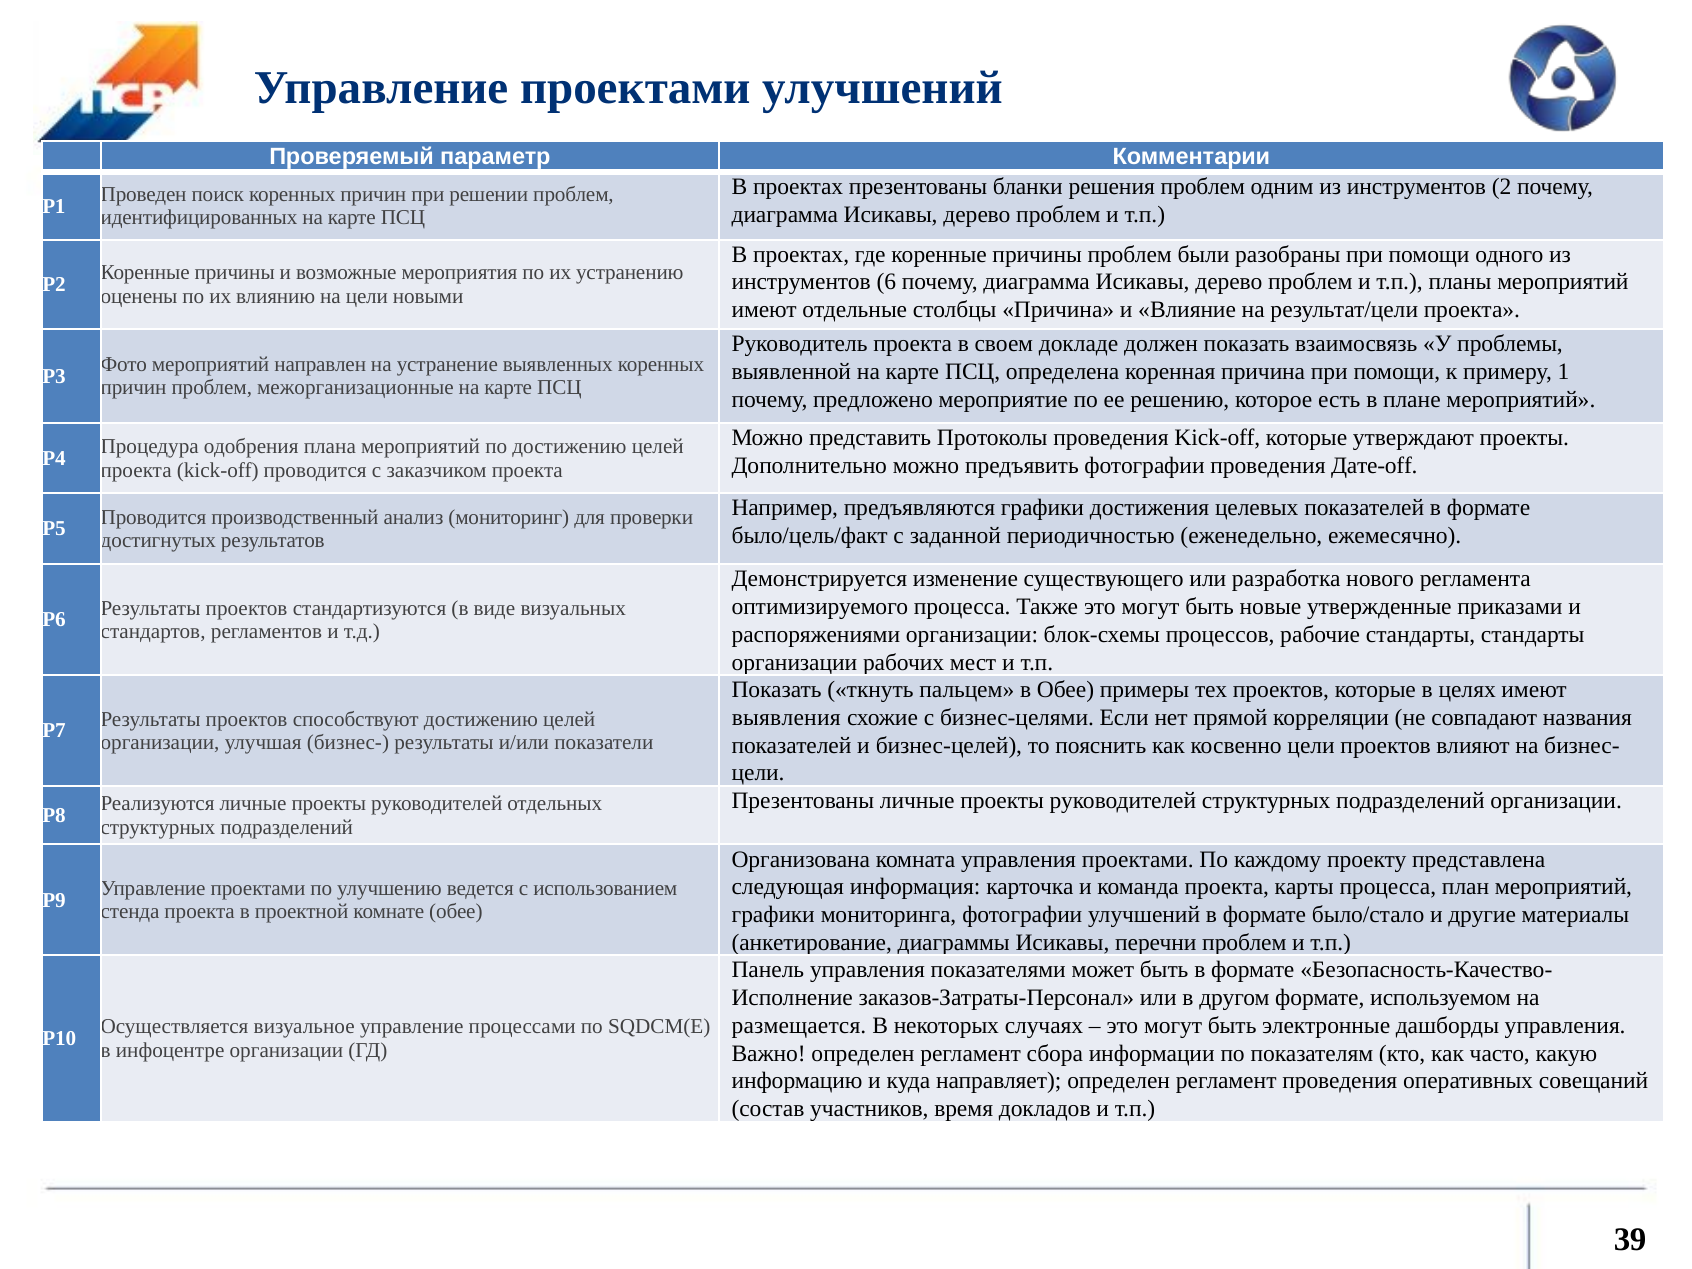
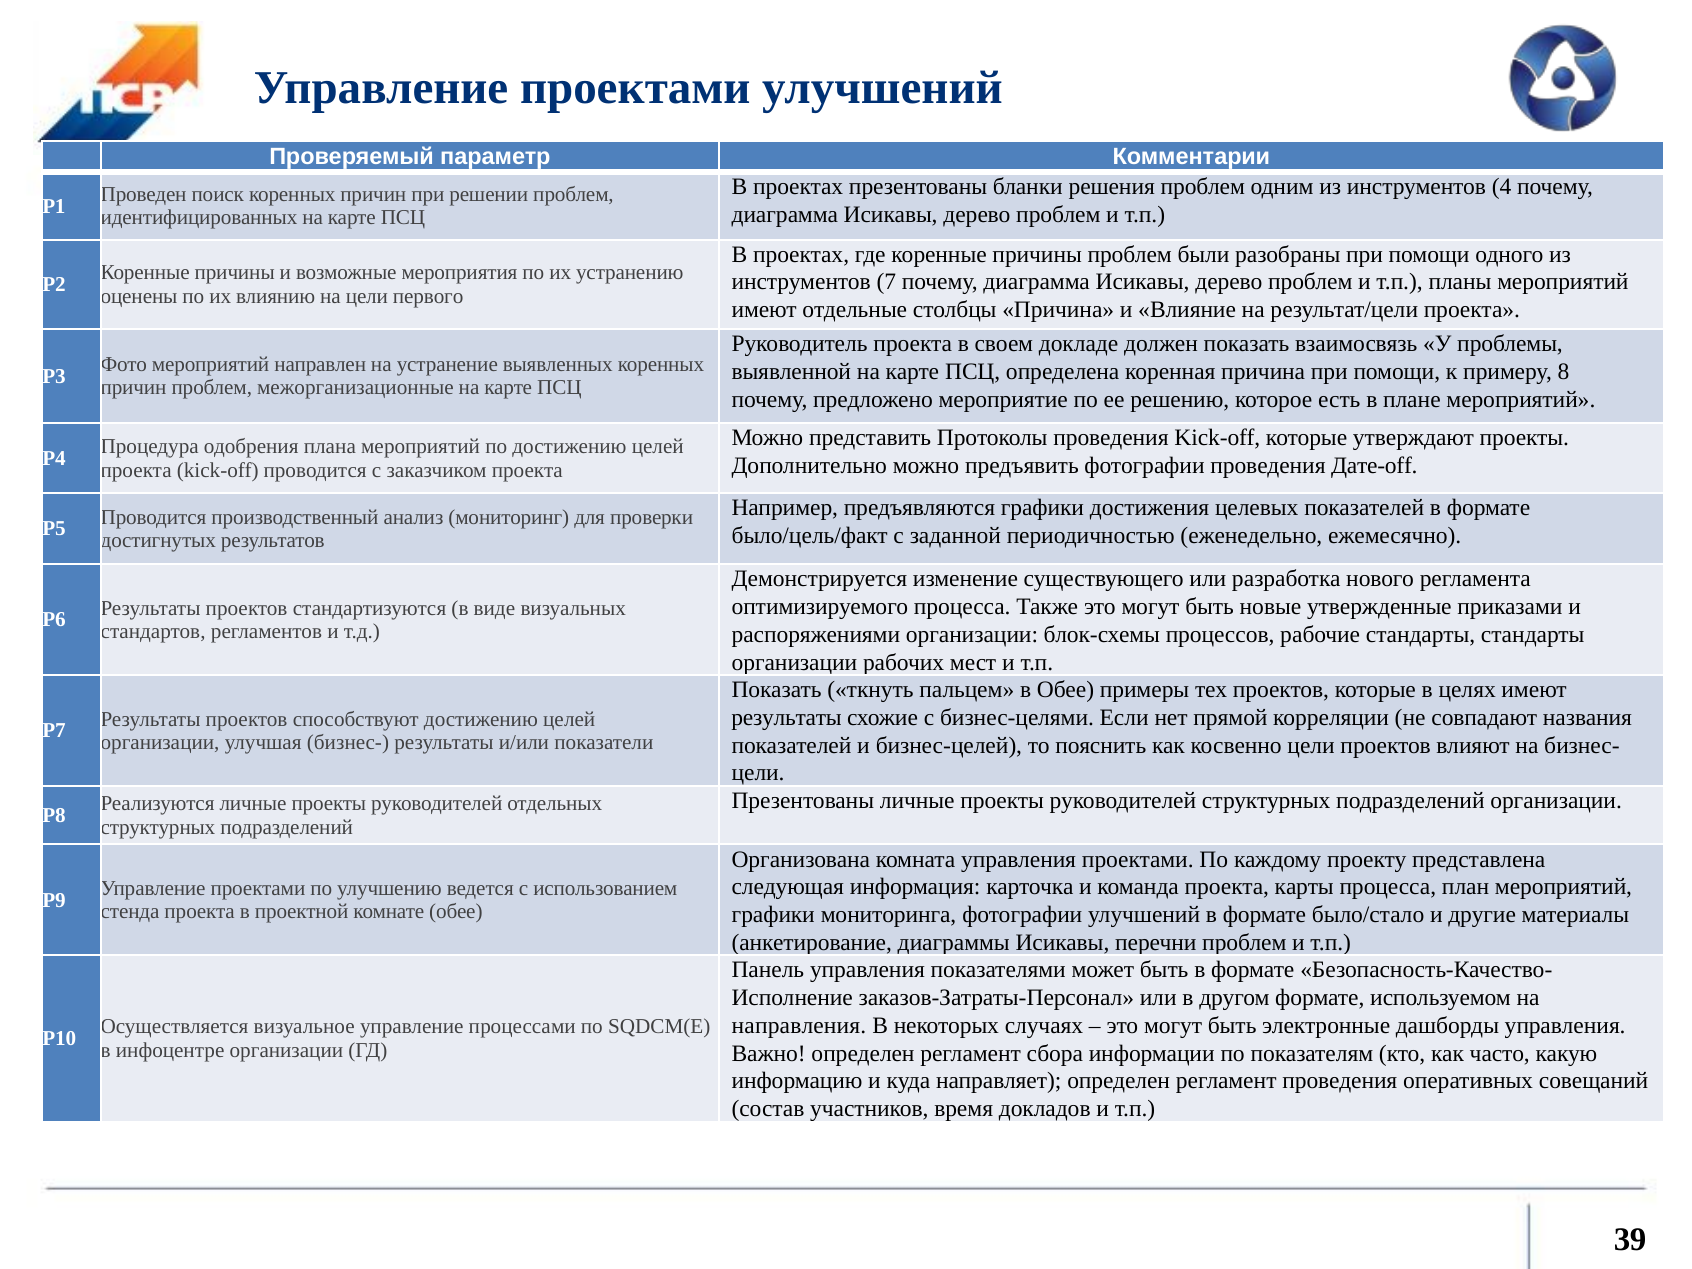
2: 2 -> 4
6: 6 -> 7
новыми: новыми -> первого
1: 1 -> 8
выявления at (786, 718): выявления -> результаты
размещается: размещается -> направления
